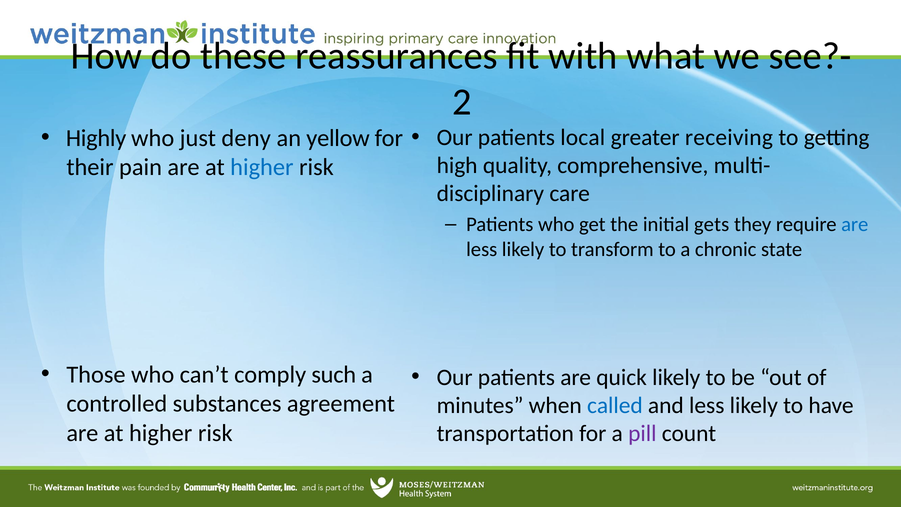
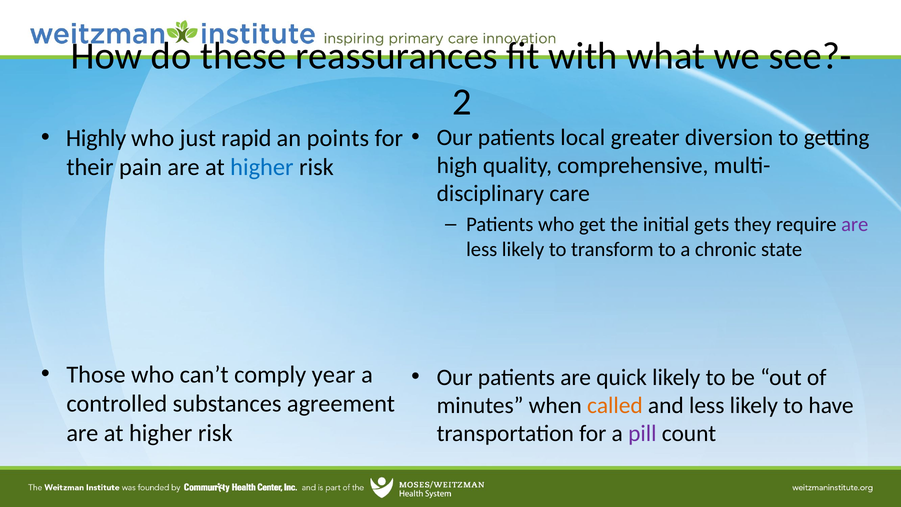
receiving: receiving -> diversion
deny: deny -> rapid
yellow: yellow -> points
are at (855, 224) colour: blue -> purple
such: such -> year
called colour: blue -> orange
